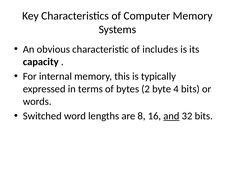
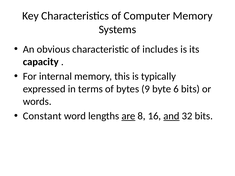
2: 2 -> 9
4: 4 -> 6
Switched: Switched -> Constant
are underline: none -> present
